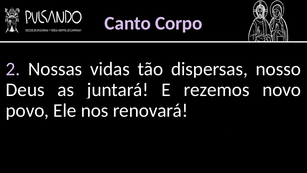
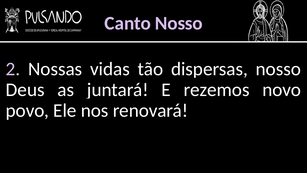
Canto Corpo: Corpo -> Nosso
